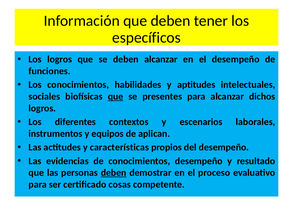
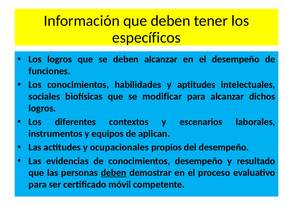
que at (116, 96) underline: present -> none
presentes: presentes -> modificar
características: características -> ocupacionales
cosas: cosas -> móvil
